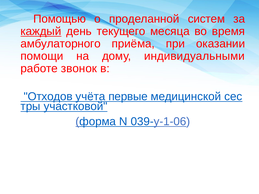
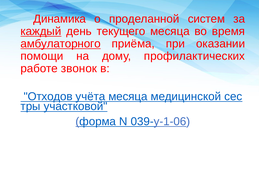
Помощью: Помощью -> Динамика
амбулаторного underline: none -> present
индивидуальными: индивидуальными -> профилактических
учёта первые: первые -> месяца
